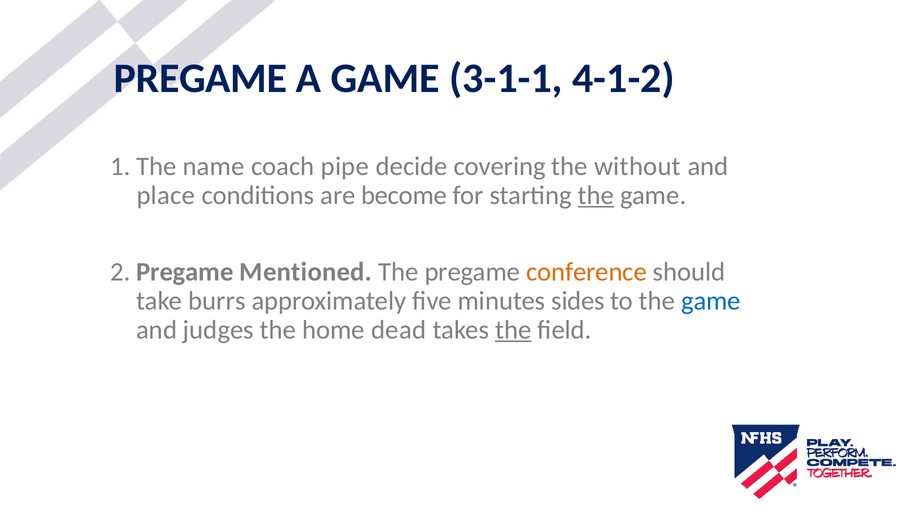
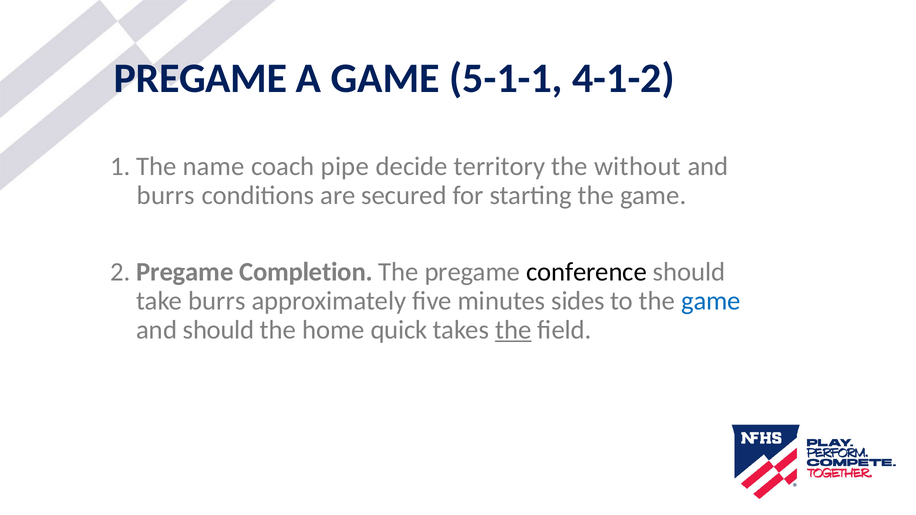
3-1-1: 3-1-1 -> 5-1-1
covering: covering -> territory
place at (166, 195): place -> burrs
become: become -> secured
the at (596, 195) underline: present -> none
Mentioned: Mentioned -> Completion
conference colour: orange -> black
and judges: judges -> should
dead: dead -> quick
